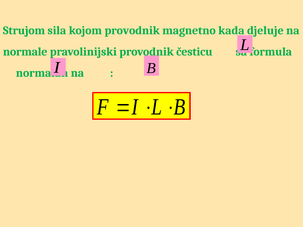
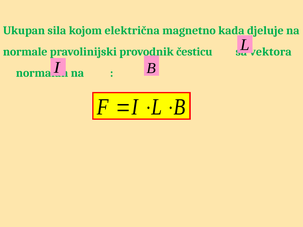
Strujom: Strujom -> Ukupan
kojom provodnik: provodnik -> električna
formula: formula -> vektora
